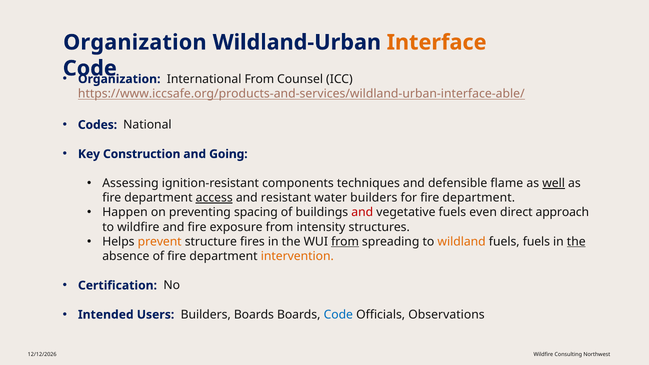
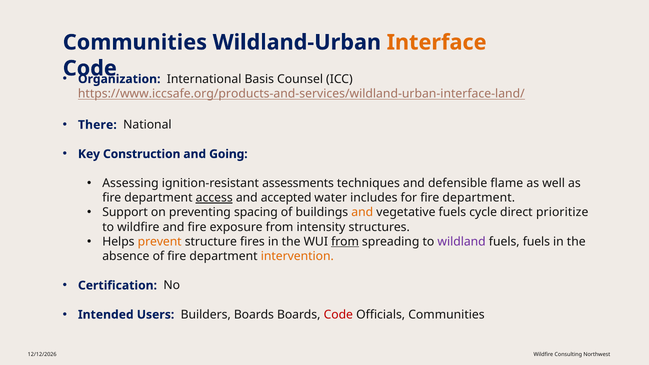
Organization at (135, 42): Organization -> Communities
International From: From -> Basis
https://www.iccsafe.org/products-and-services/wildland-urban-interface-able/: https://www.iccsafe.org/products-and-services/wildland-urban-interface-able/ -> https://www.iccsafe.org/products-and-services/wildland-urban-interface-land/
Codes: Codes -> There
components: components -> assessments
well underline: present -> none
resistant: resistant -> accepted
water builders: builders -> includes
Happen: Happen -> Support
and at (362, 212) colour: red -> orange
even: even -> cycle
approach: approach -> prioritize
wildland colour: orange -> purple
the at (576, 242) underline: present -> none
Code at (338, 315) colour: blue -> red
Officials Observations: Observations -> Communities
